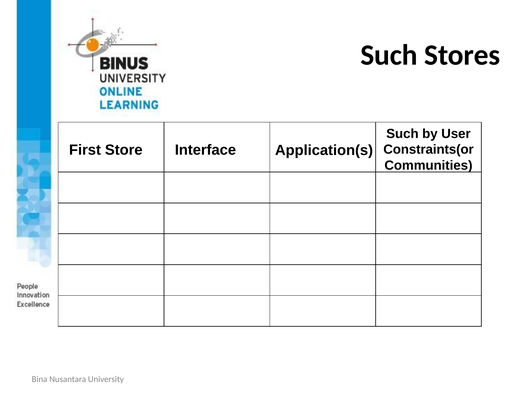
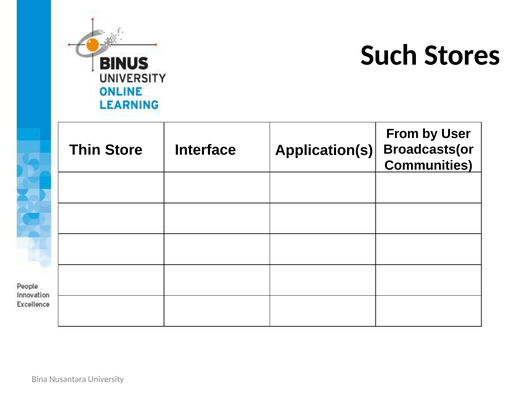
Such at (402, 134): Such -> From
First: First -> Thin
Constraints(or: Constraints(or -> Broadcasts(or
